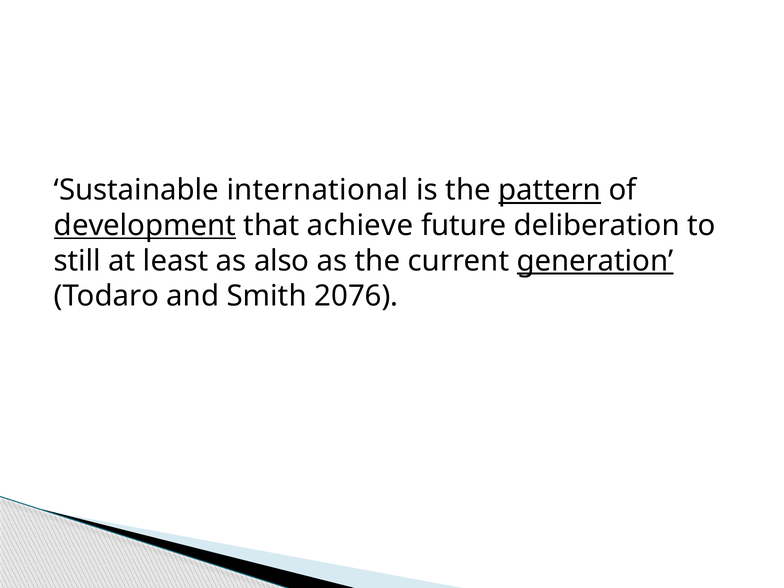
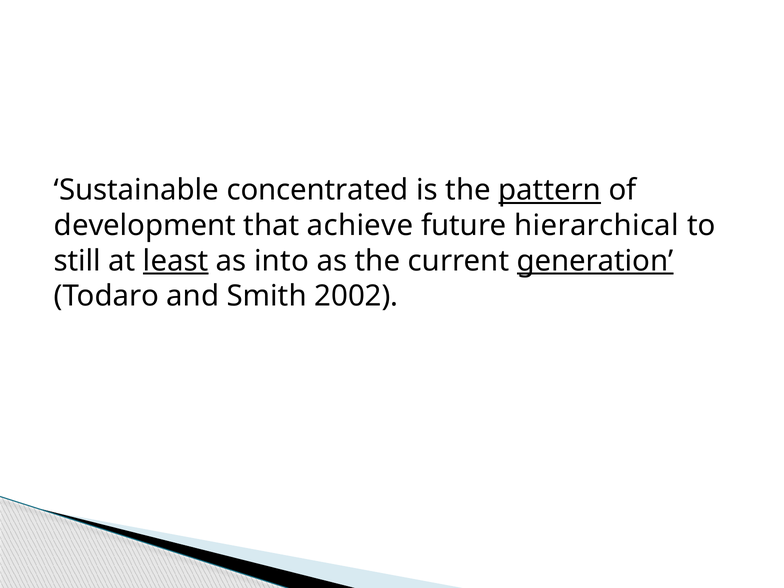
international: international -> concentrated
development underline: present -> none
deliberation: deliberation -> hierarchical
least underline: none -> present
also: also -> into
2076: 2076 -> 2002
